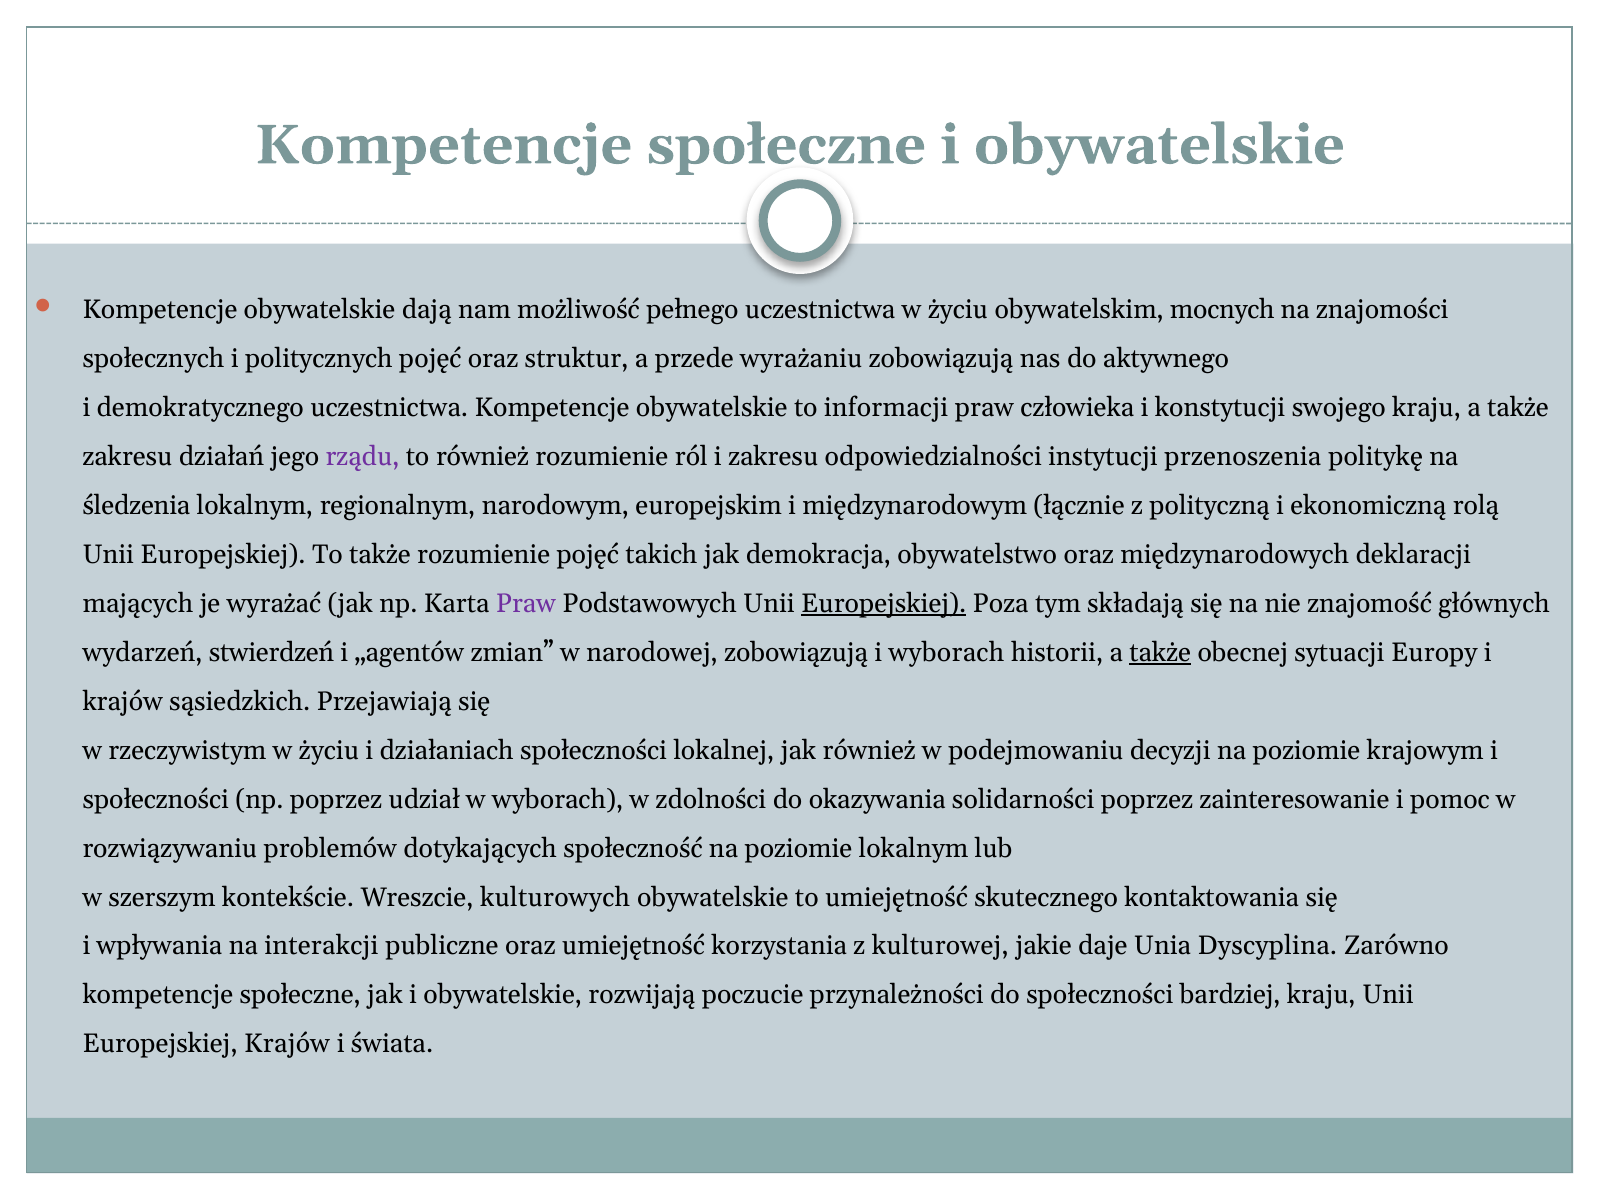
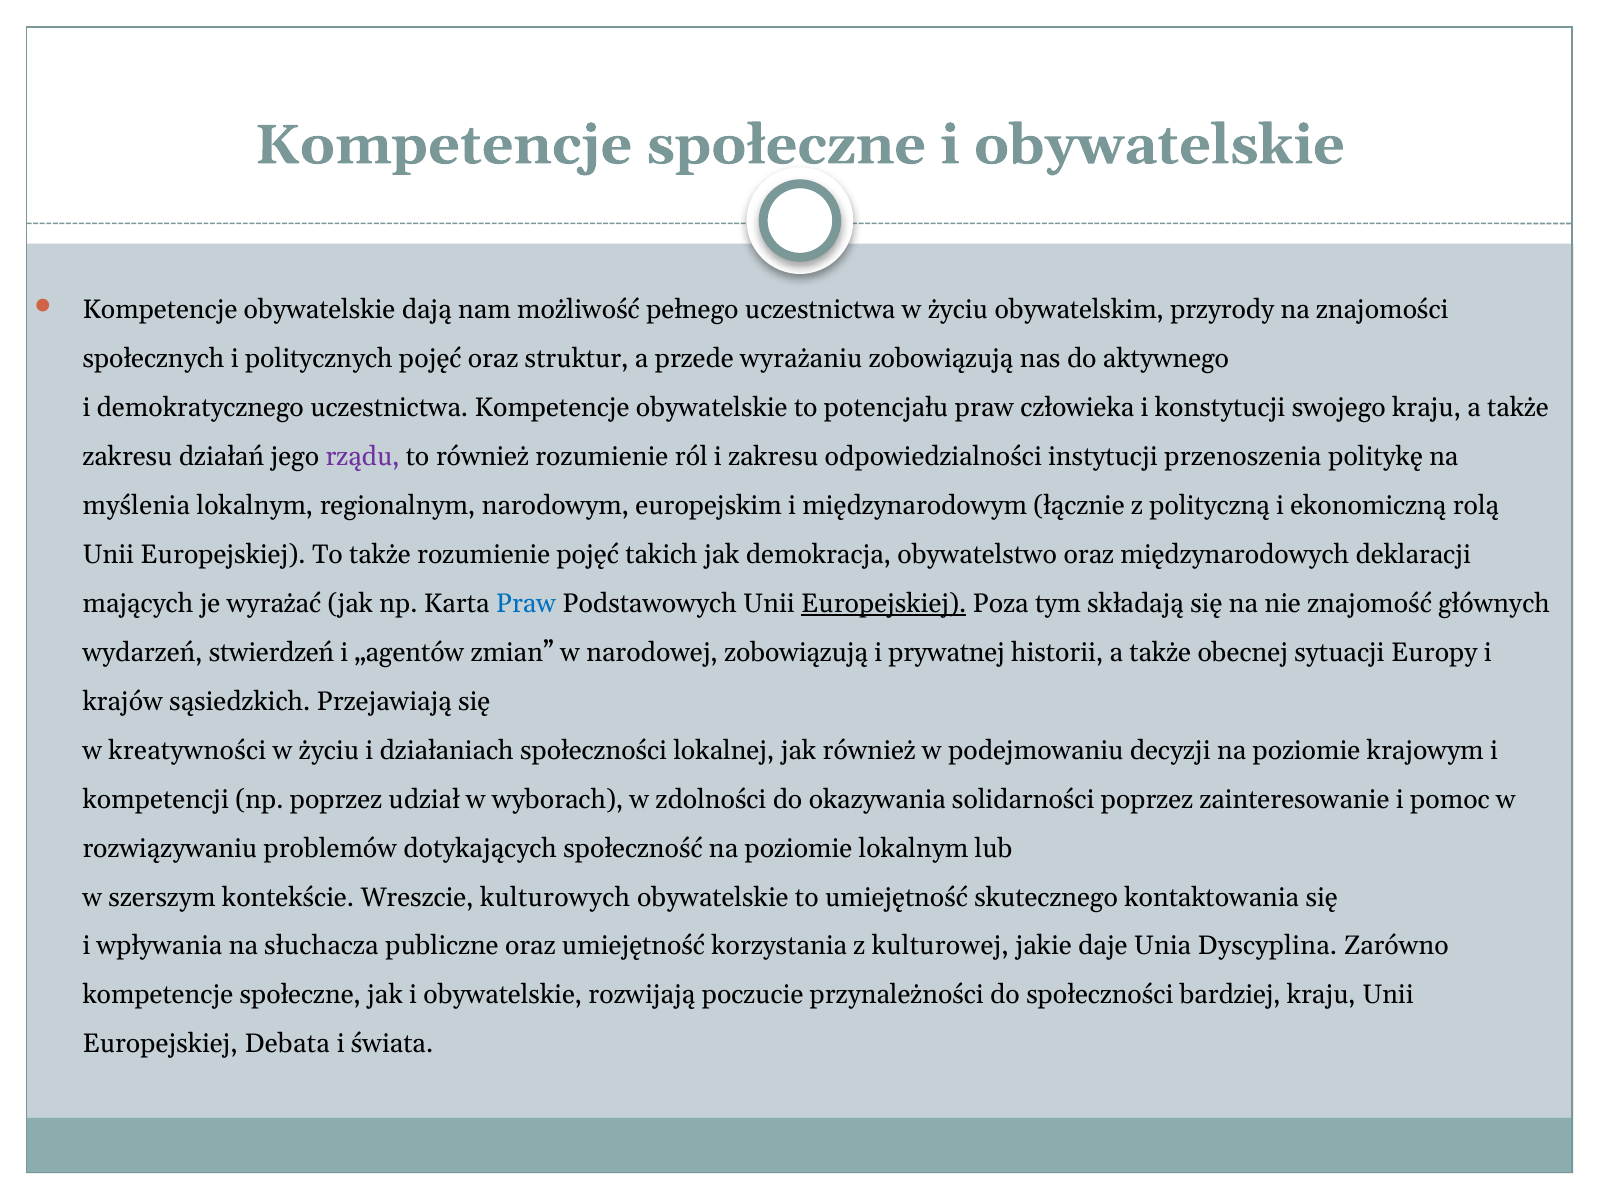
mocnych: mocnych -> przyrody
informacji: informacji -> potencjału
śledzenia: śledzenia -> myślenia
Praw at (526, 604) colour: purple -> blue
i wyborach: wyborach -> prywatnej
także at (1160, 652) underline: present -> none
rzeczywistym: rzeczywistym -> kreatywności
społeczności at (156, 799): społeczności -> kompetencji
interakcji: interakcji -> słuchacza
Europejskiej Krajów: Krajów -> Debata
